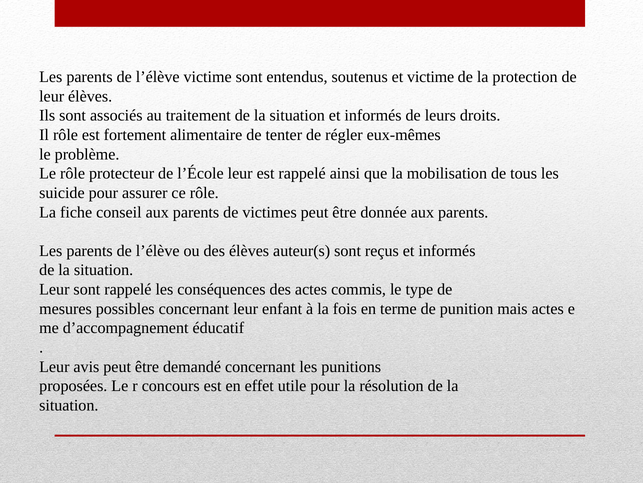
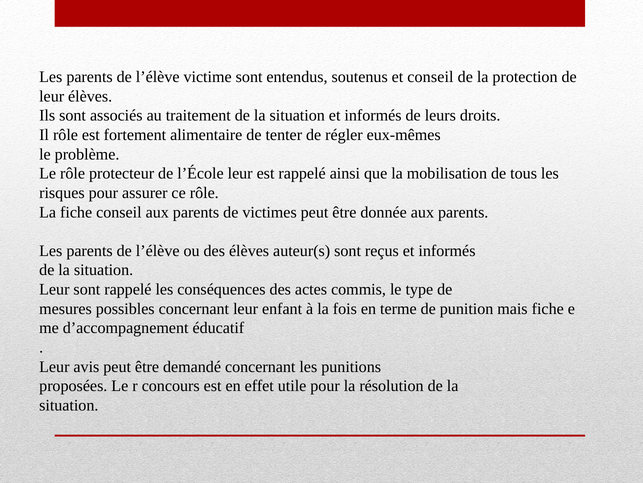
et victime: victime -> conseil
suicide: suicide -> risques
mais actes: actes -> fiche
